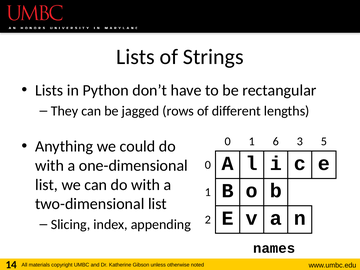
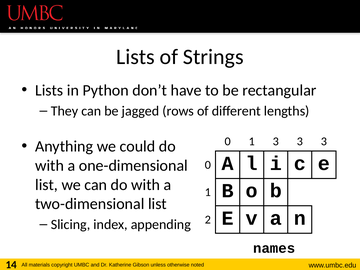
1 6: 6 -> 3
5 at (324, 141): 5 -> 3
